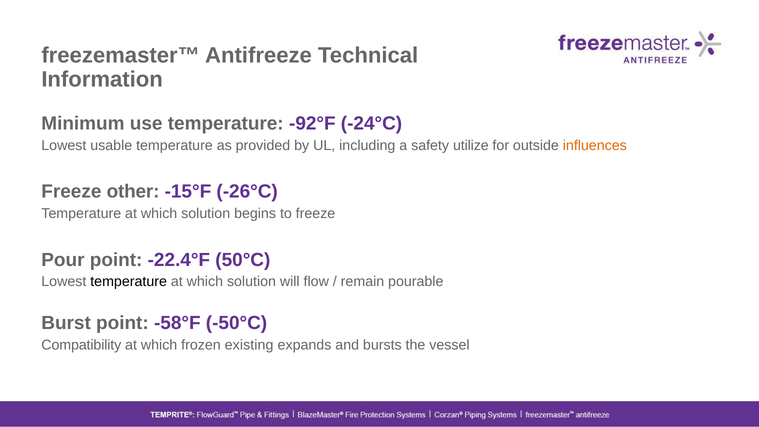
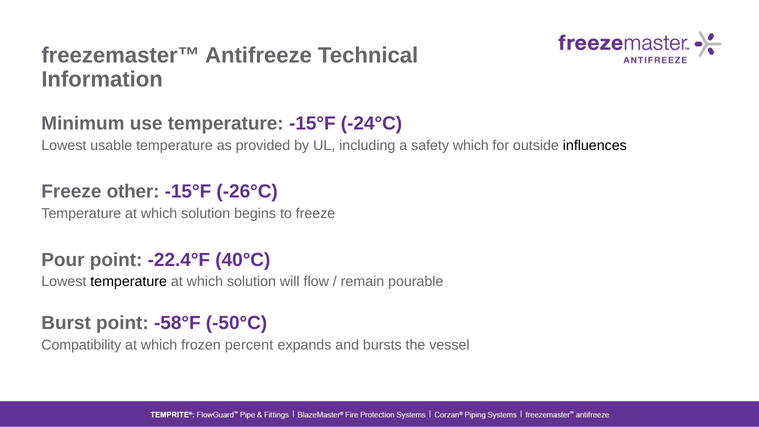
temperature -92°F: -92°F -> -15°F
safety utilize: utilize -> which
influences colour: orange -> black
50°C: 50°C -> 40°C
existing: existing -> percent
